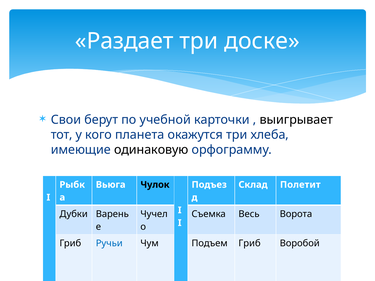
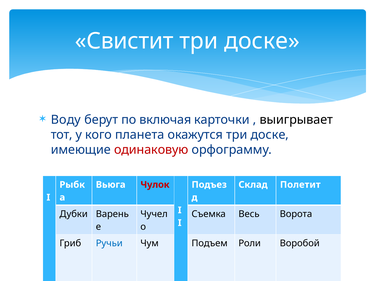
Раздает: Раздает -> Свистит
Свои: Свои -> Воду
учебной: учебной -> включая
окажутся три хлеба: хлеба -> доске
одинаковую colour: black -> red
Чулок colour: black -> red
Подъем Гриб: Гриб -> Роли
